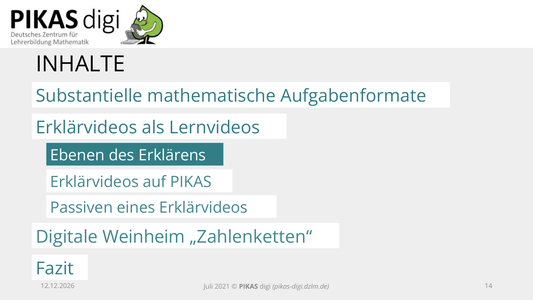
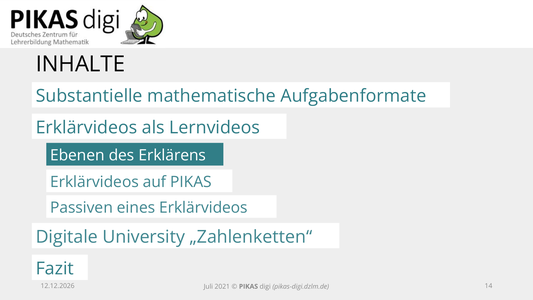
Weinheim: Weinheim -> University
